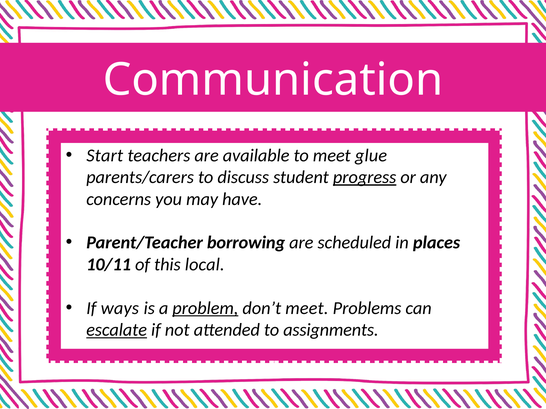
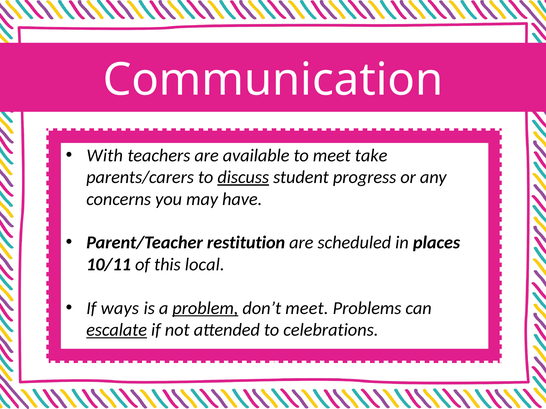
Start: Start -> With
glue: glue -> take
discuss underline: none -> present
progress underline: present -> none
borrowing: borrowing -> restitution
assignments: assignments -> celebrations
